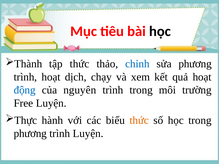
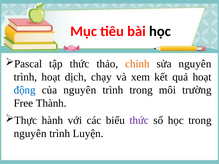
Thành: Thành -> Pascal
chỉnh colour: blue -> orange
sửa phương: phương -> nguyên
Free Luyện: Luyện -> Thành
thức at (139, 120) colour: orange -> purple
phương at (30, 134): phương -> nguyên
